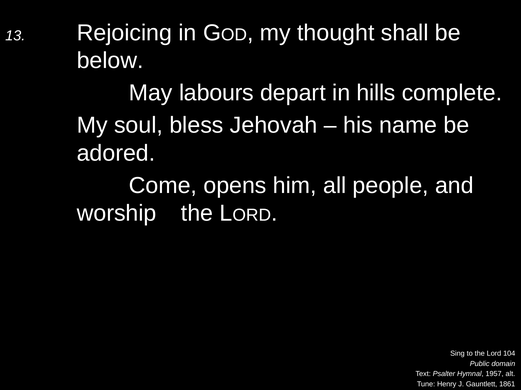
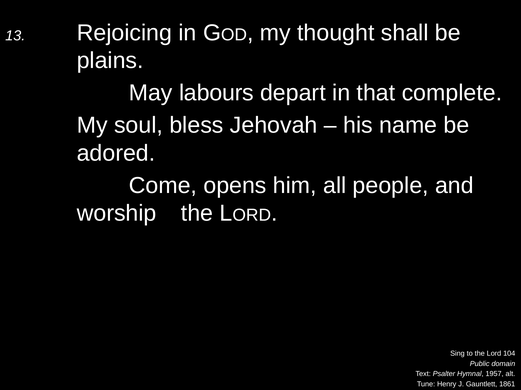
below: below -> plains
hills: hills -> that
